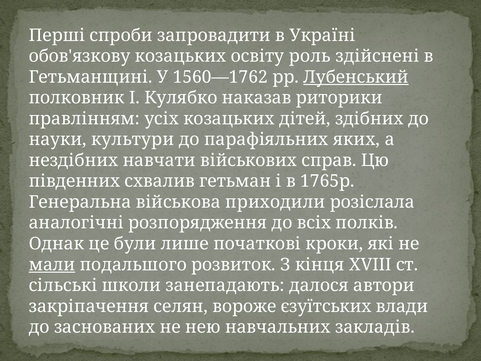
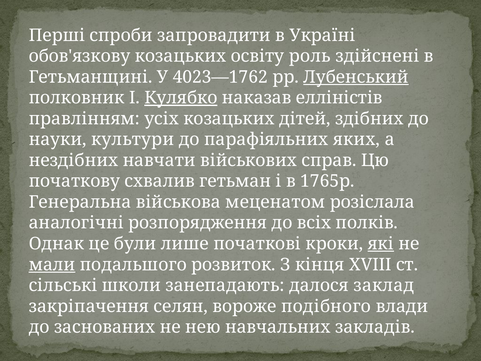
1560—1762: 1560—1762 -> 4023—1762
Кулябко underline: none -> present
риторики: риторики -> елліністів
південних: південних -> початкову
приходили: приходили -> меценатом
які underline: none -> present
автори: автори -> заклад
єзуїтських: єзуїтських -> подібного
